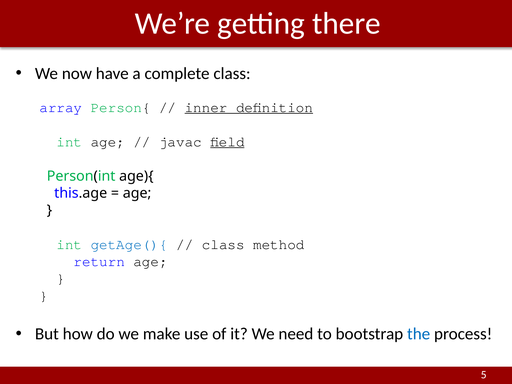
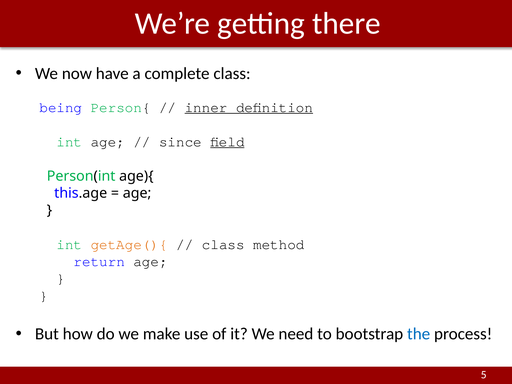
array: array -> being
javac: javac -> since
getAge(){ colour: blue -> orange
